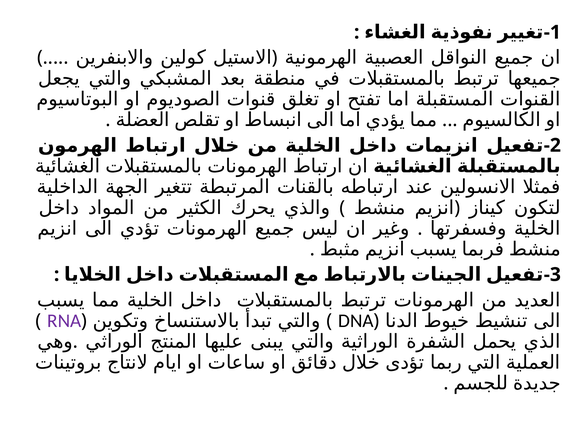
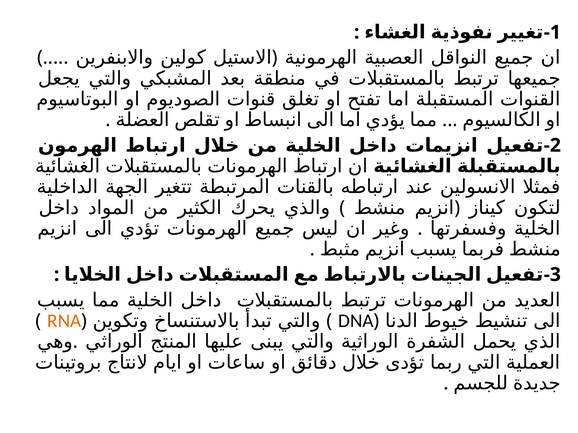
RNA colour: purple -> orange
